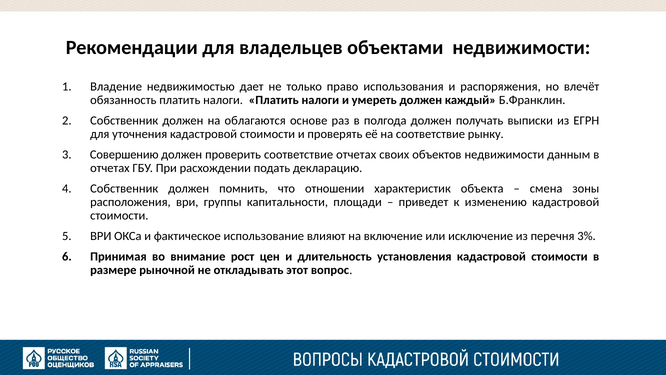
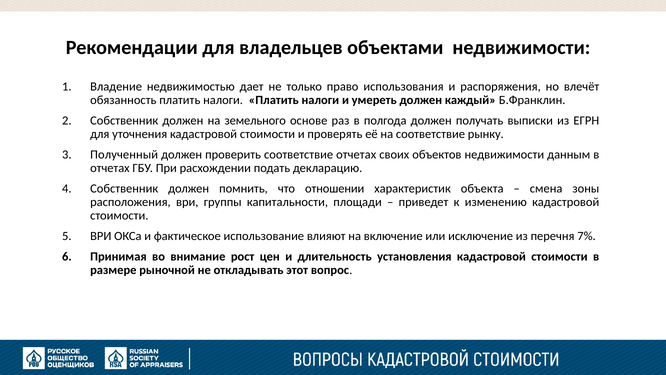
облагаются: облагаются -> земельного
Совершению: Совершению -> Полученный
3%: 3% -> 7%
